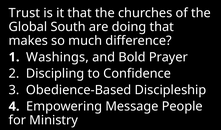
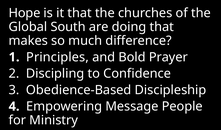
Trust: Trust -> Hope
Washings: Washings -> Principles
